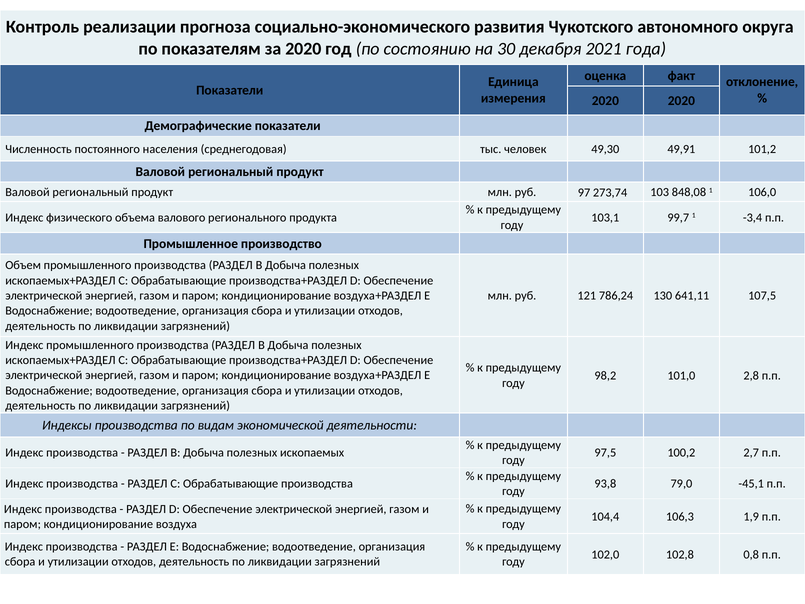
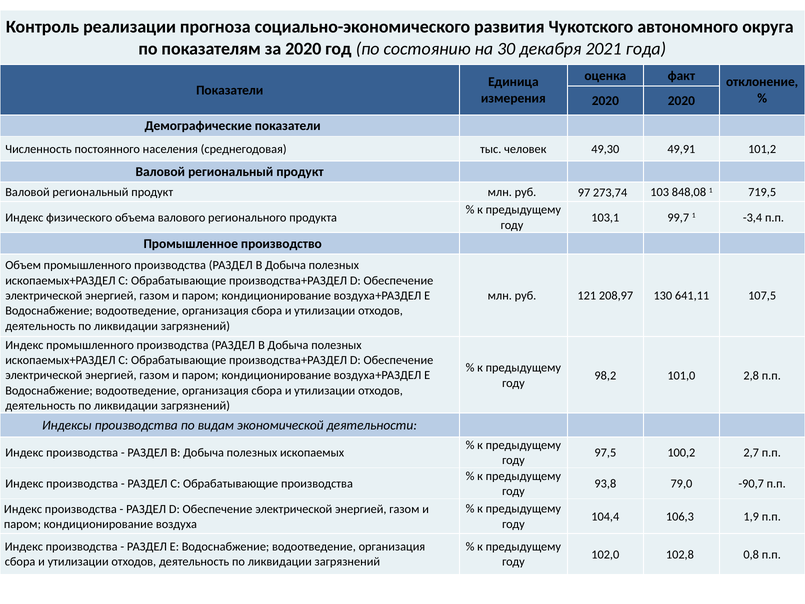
106,0: 106,0 -> 719,5
786,24: 786,24 -> 208,97
-45,1: -45,1 -> -90,7
